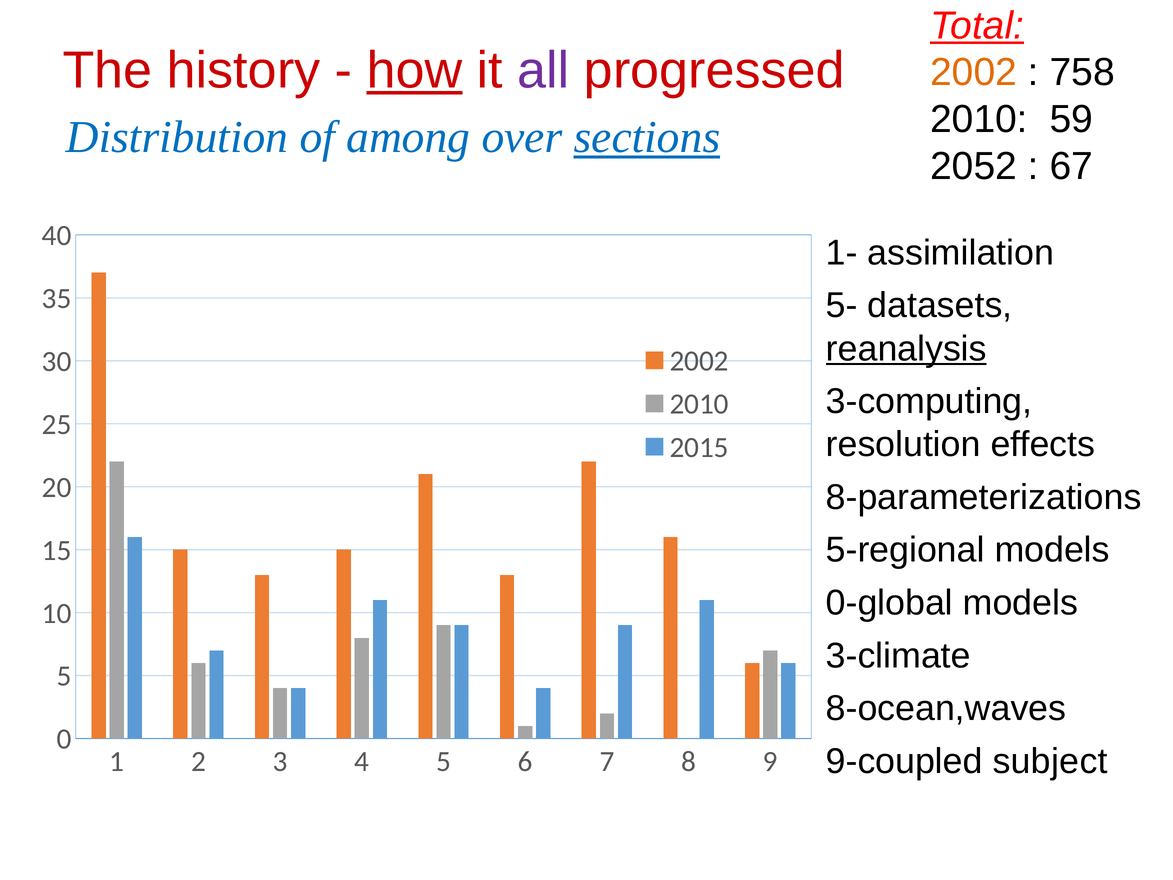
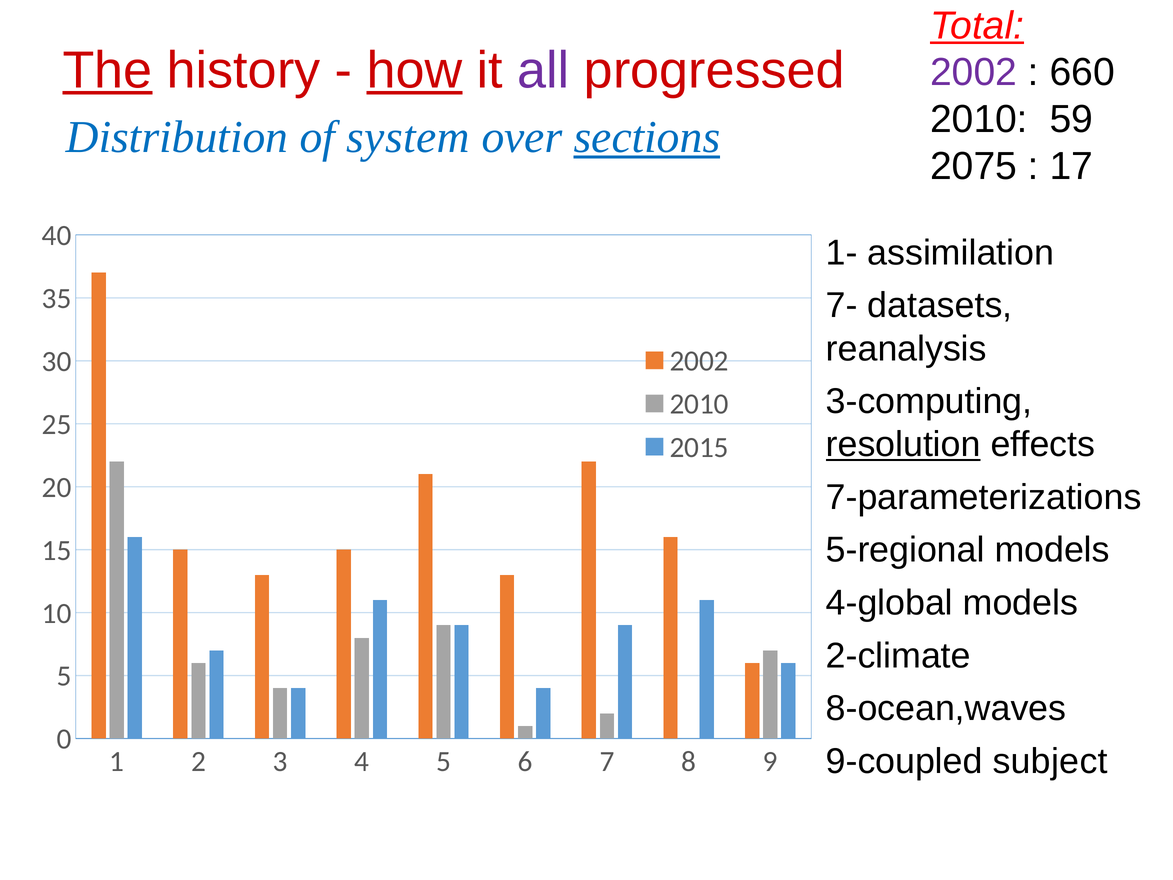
The underline: none -> present
2002 at (974, 73) colour: orange -> purple
758: 758 -> 660
among: among -> system
2052: 2052 -> 2075
67: 67 -> 17
5-: 5- -> 7-
reanalysis underline: present -> none
resolution underline: none -> present
8-parameterizations: 8-parameterizations -> 7-parameterizations
0-global: 0-global -> 4-global
3-climate: 3-climate -> 2-climate
